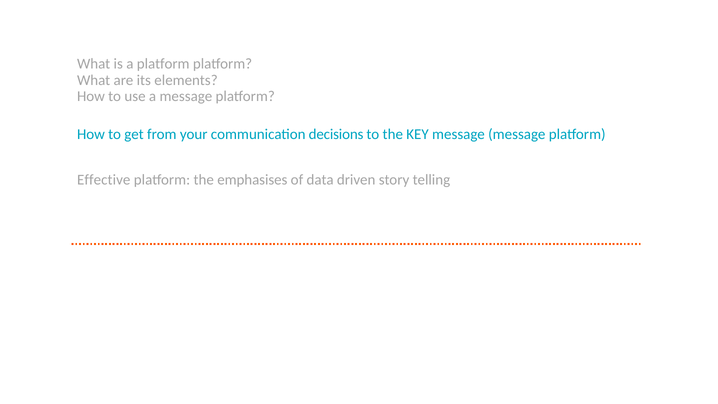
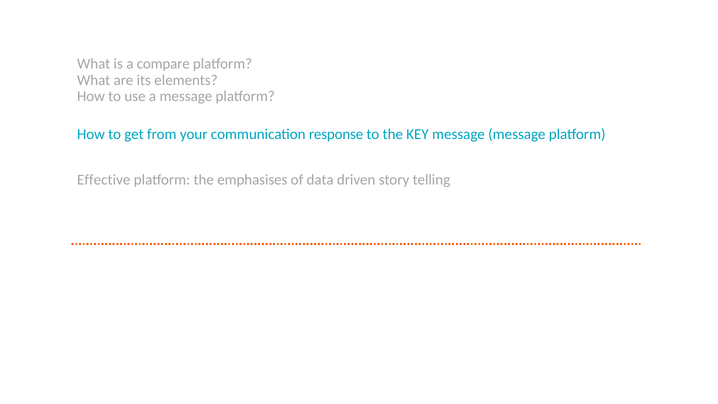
a platform: platform -> compare
decisions: decisions -> response
